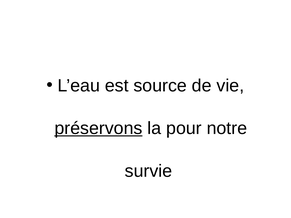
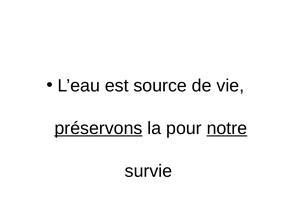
notre underline: none -> present
